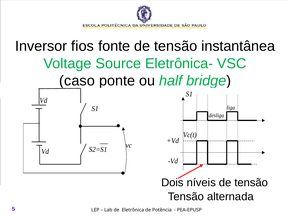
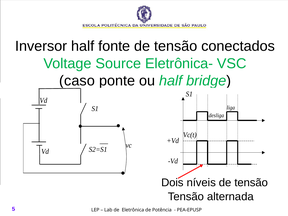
Inversor fios: fios -> half
instantânea: instantânea -> conectados
